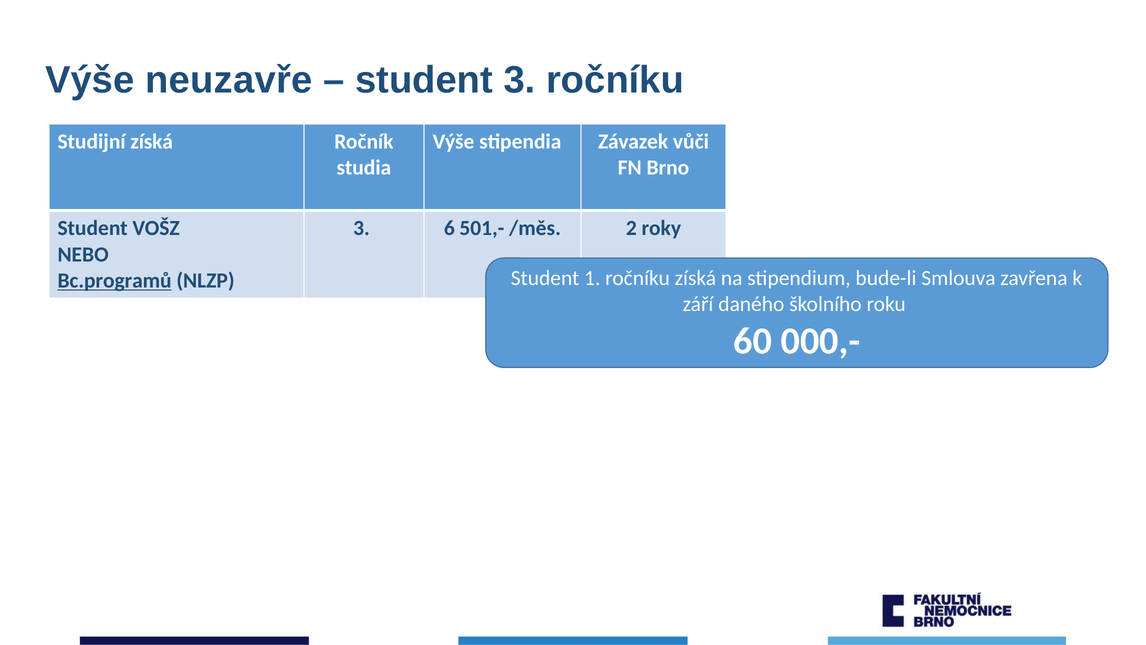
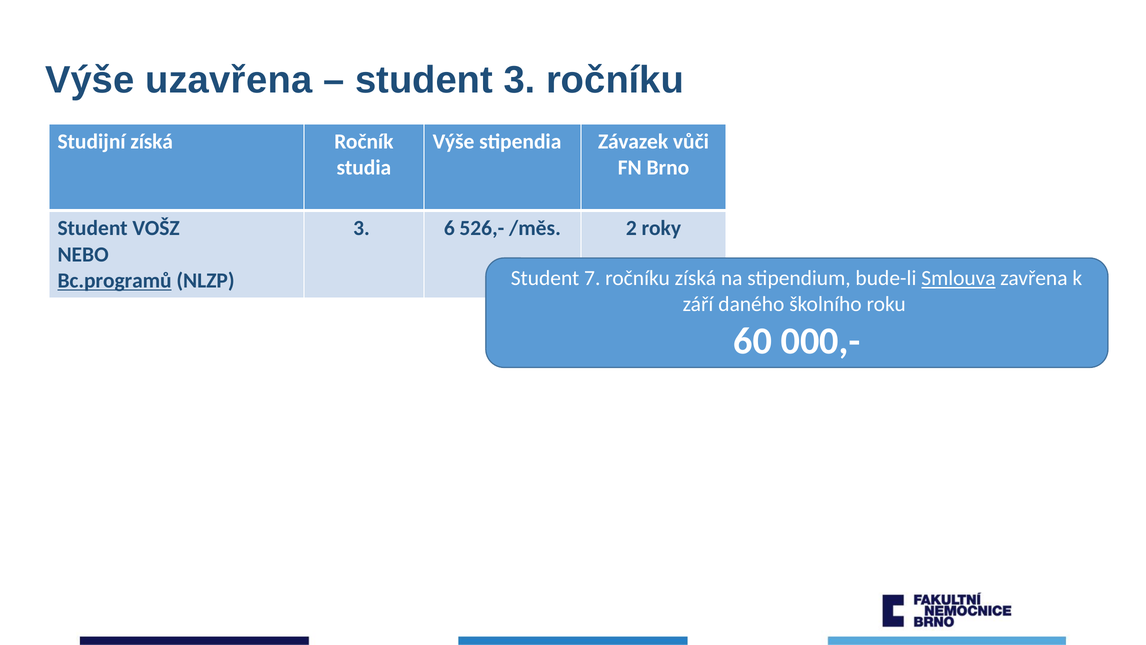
neuzavře: neuzavře -> uzavřena
501,-: 501,- -> 526,-
1: 1 -> 7
Smlouva underline: none -> present
